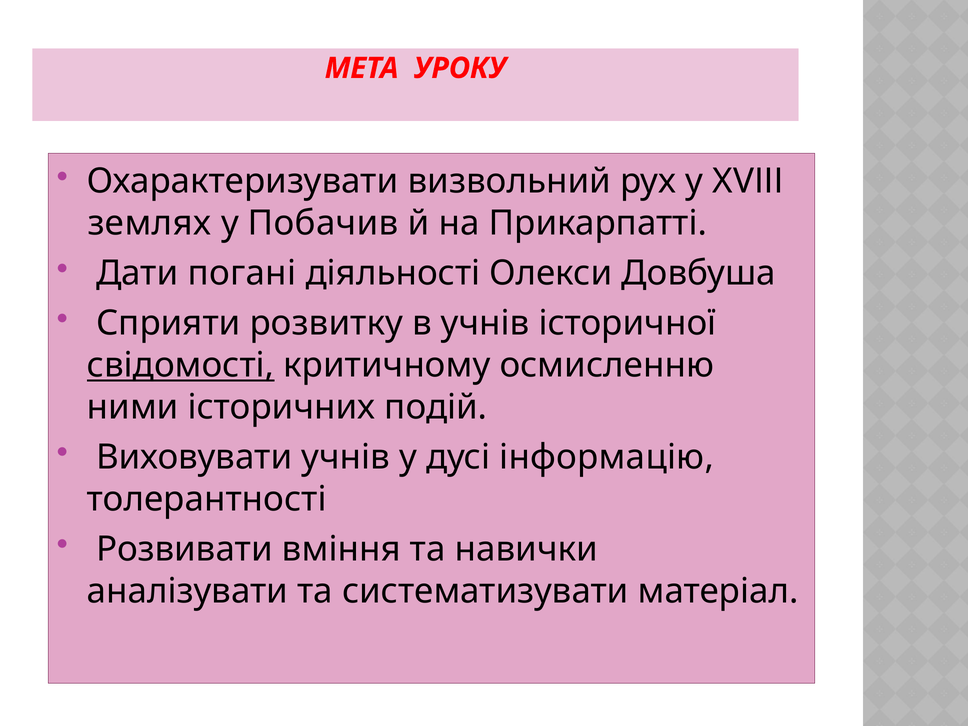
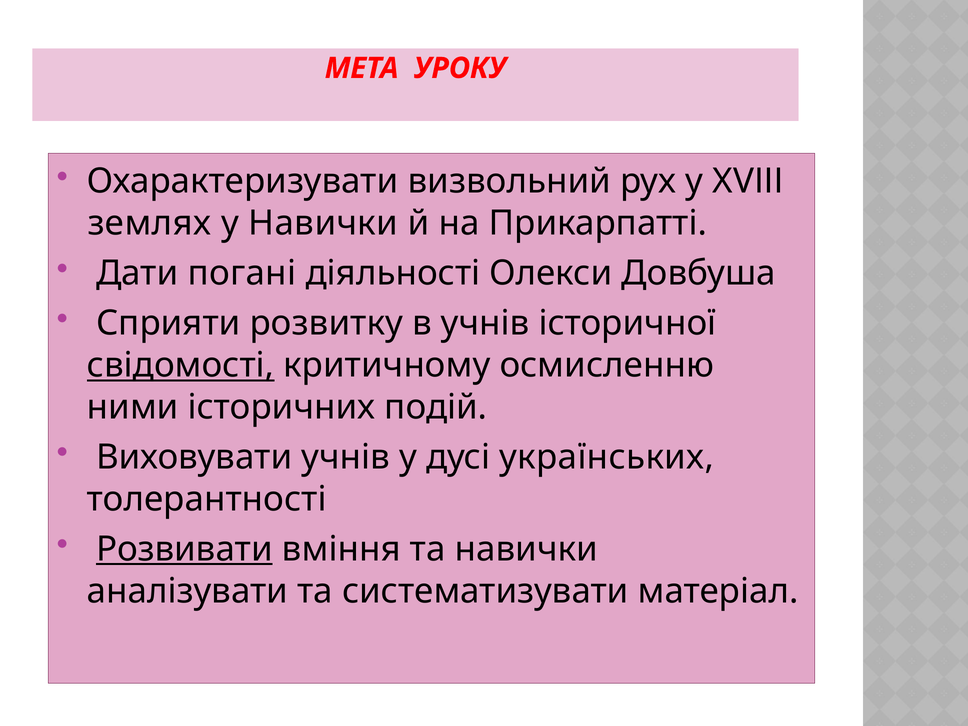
у Побачив: Побачив -> Навички
інформацію: інформацію -> українських
Розвивати underline: none -> present
